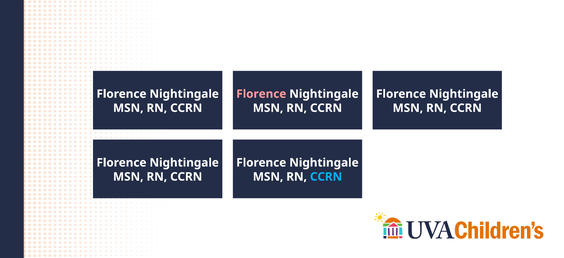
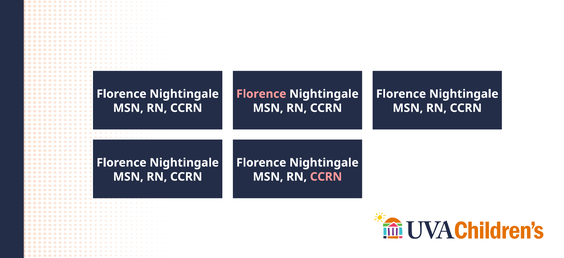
CCRN at (326, 177) colour: light blue -> pink
